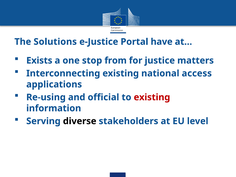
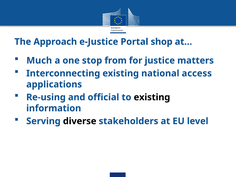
Solutions: Solutions -> Approach
have: have -> shop
Exists: Exists -> Much
existing at (152, 97) colour: red -> black
